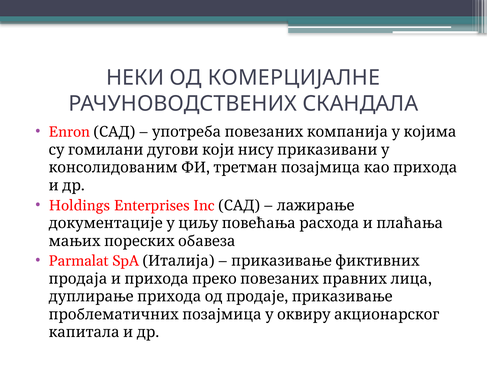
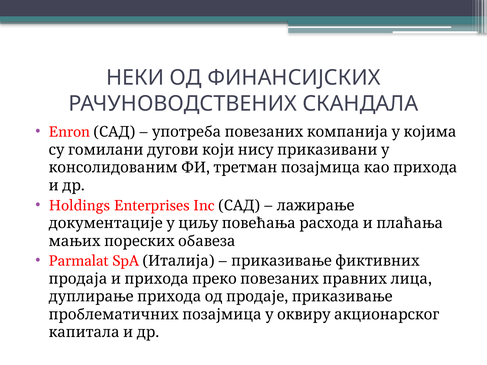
КОМЕРЦИЈАЛНЕ: КОМЕРЦИЈАЛНЕ -> ФИНАНСИЈСКИХ
